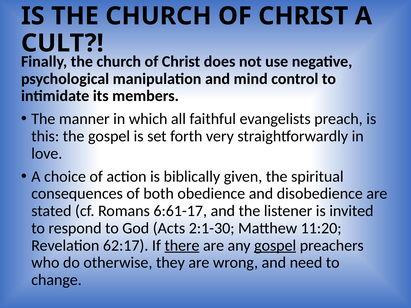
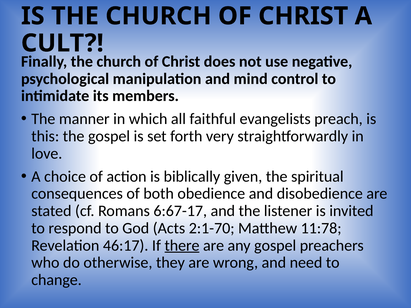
6:61-17: 6:61-17 -> 6:67-17
2:1-30: 2:1-30 -> 2:1-70
11:20: 11:20 -> 11:78
62:17: 62:17 -> 46:17
gospel at (275, 246) underline: present -> none
